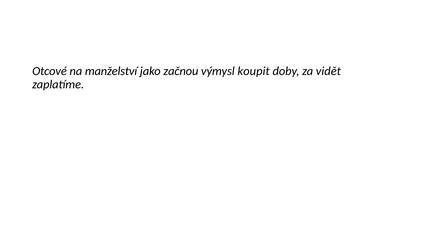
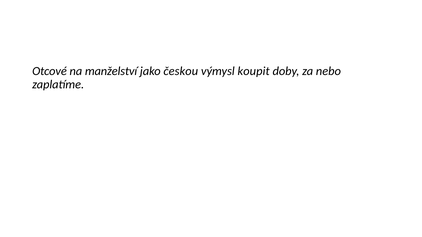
začnou: začnou -> českou
vidět: vidět -> nebo
